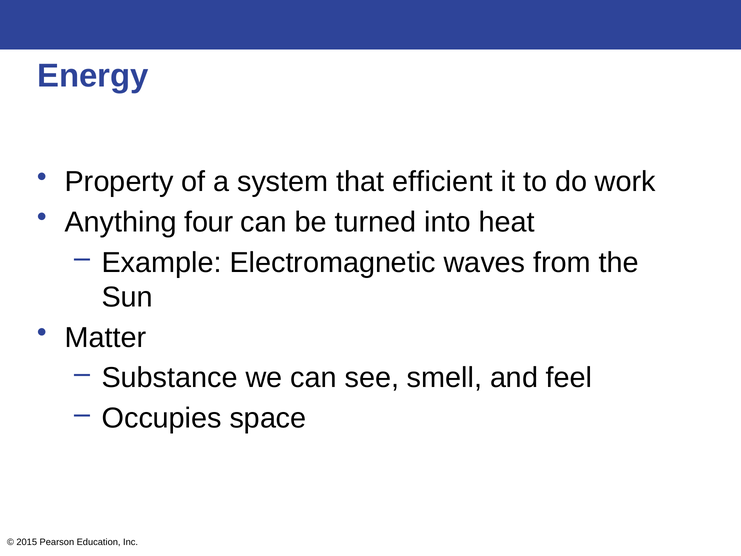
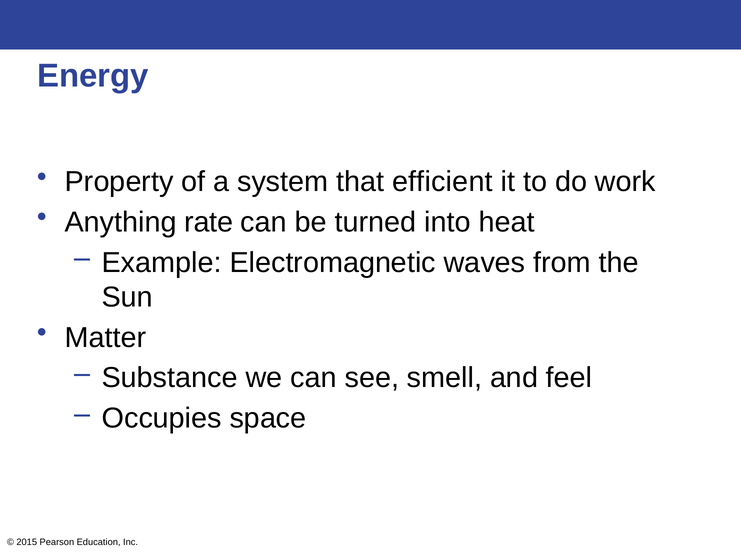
four: four -> rate
